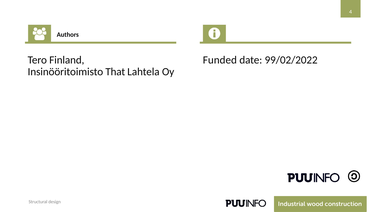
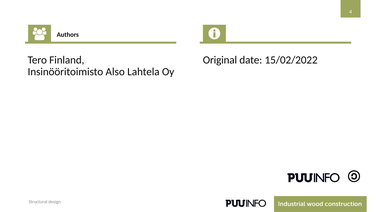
Funded: Funded -> Original
99/02/2022: 99/02/2022 -> 15/02/2022
That: That -> Also
